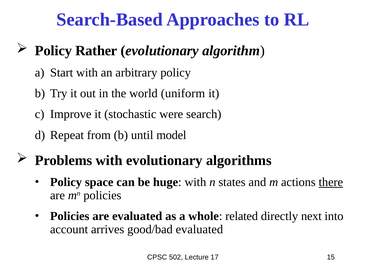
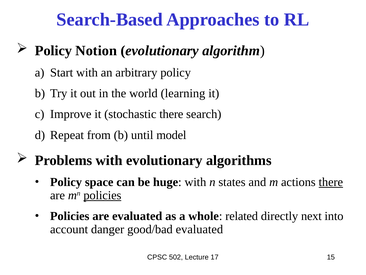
Rather: Rather -> Notion
uniform: uniform -> learning
stochastic were: were -> there
policies at (102, 195) underline: none -> present
arrives: arrives -> danger
